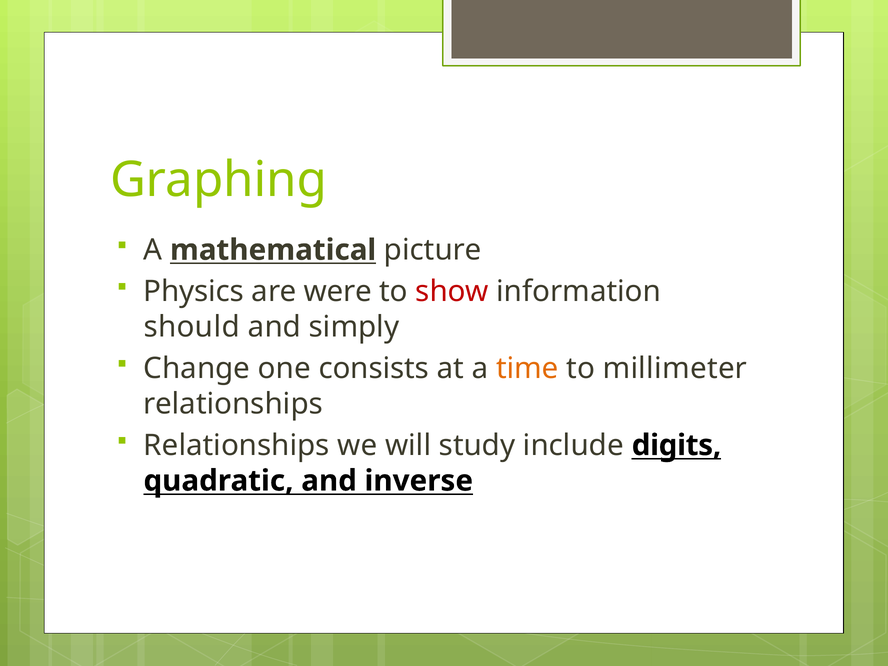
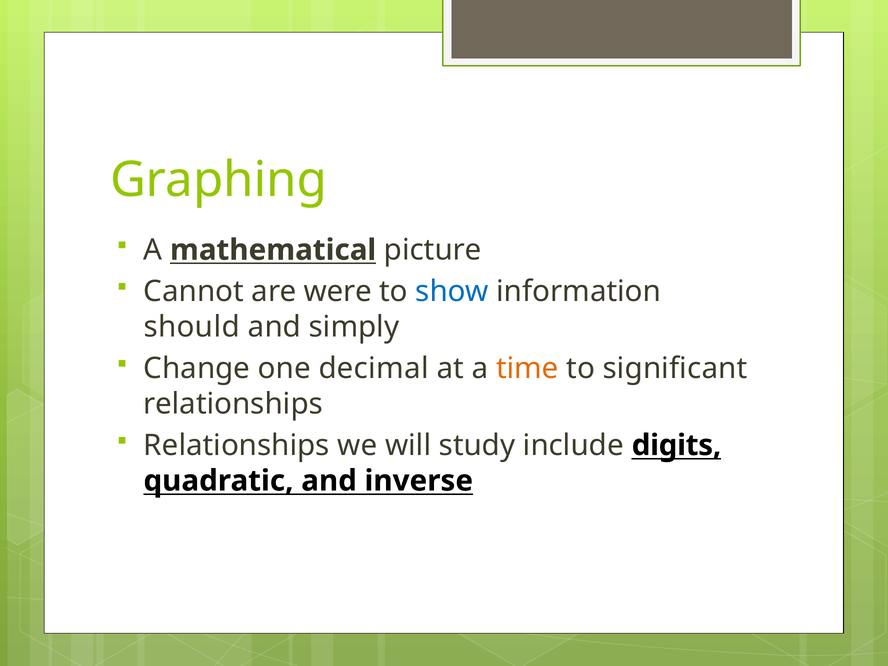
Physics: Physics -> Cannot
show colour: red -> blue
consists: consists -> decimal
millimeter: millimeter -> significant
